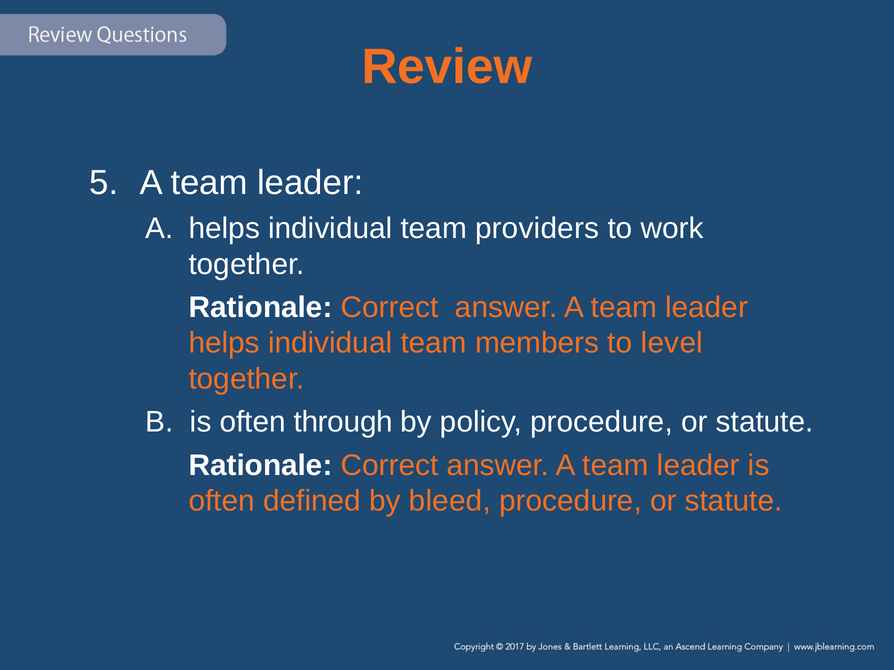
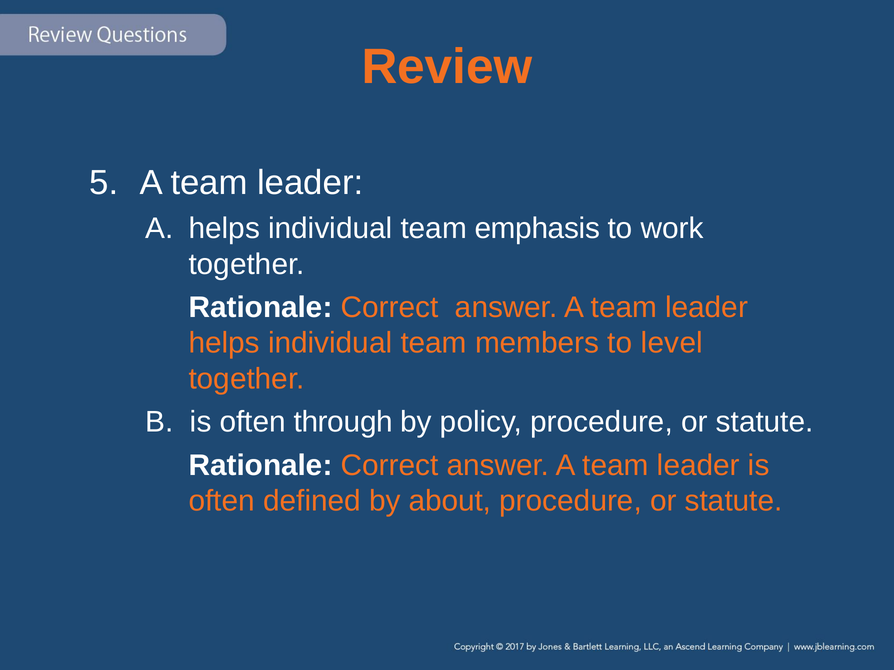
providers: providers -> emphasis
bleed: bleed -> about
